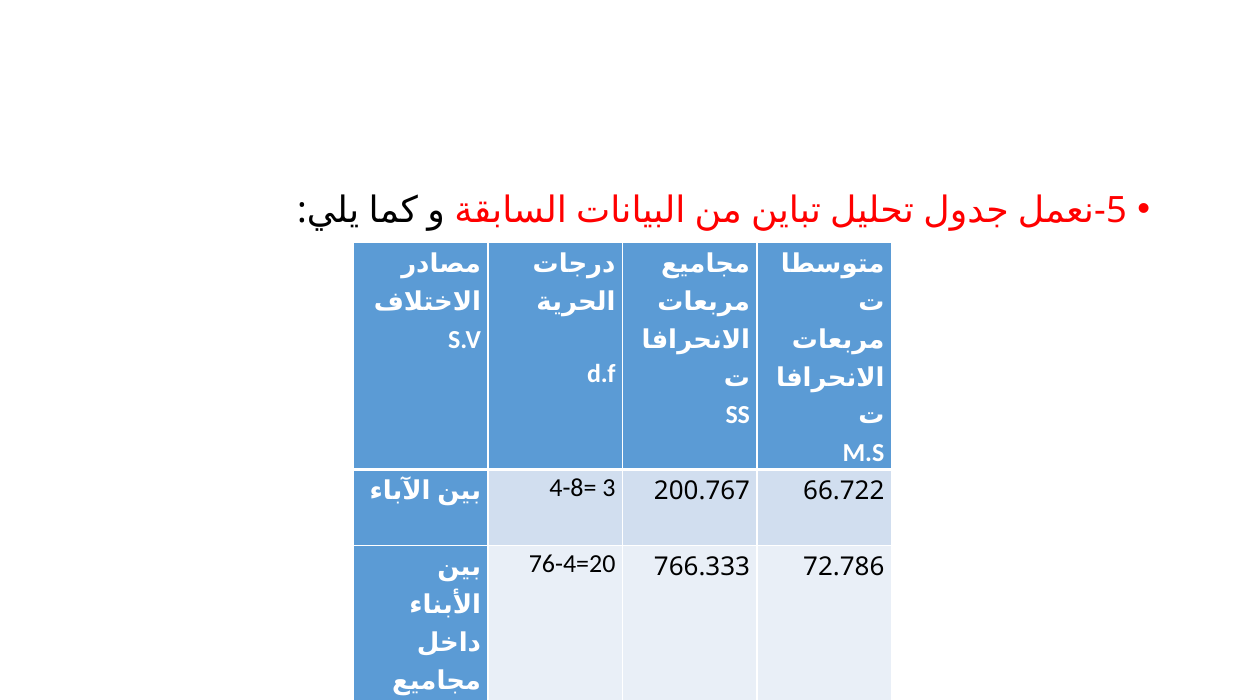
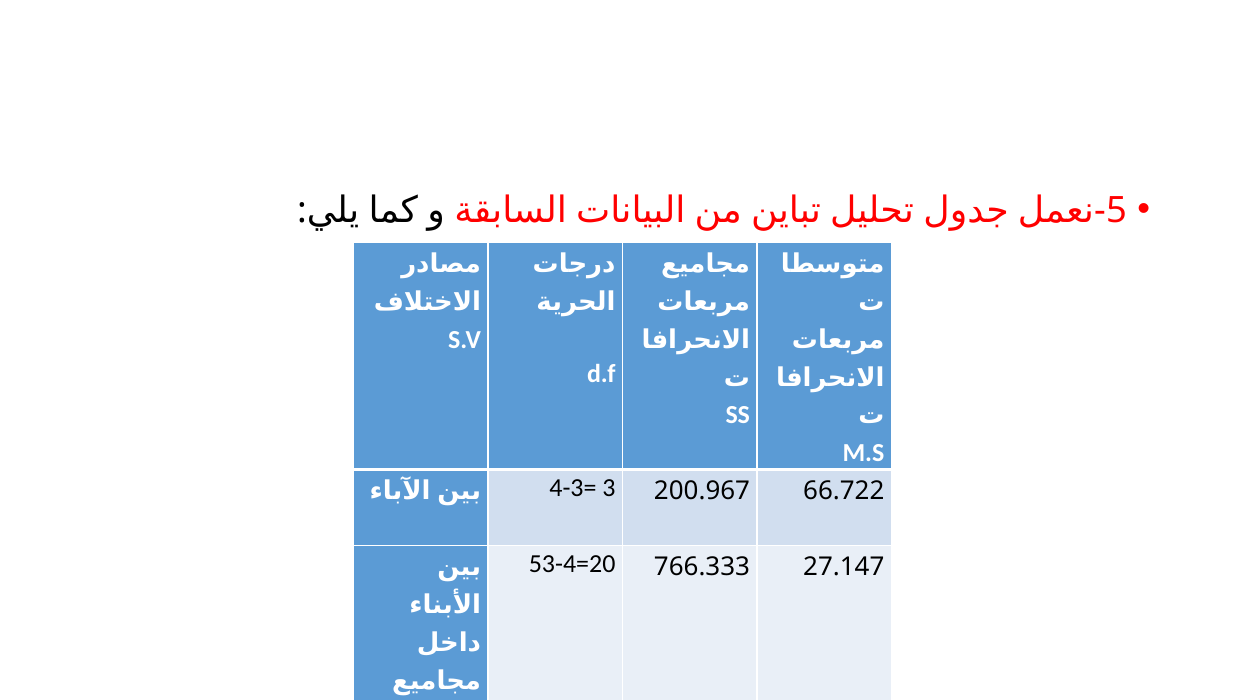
4-8=: 4-8= -> 4-3=
200.767: 200.767 -> 200.967
76-4=20: 76-4=20 -> 53-4=20
72.786: 72.786 -> 27.147
